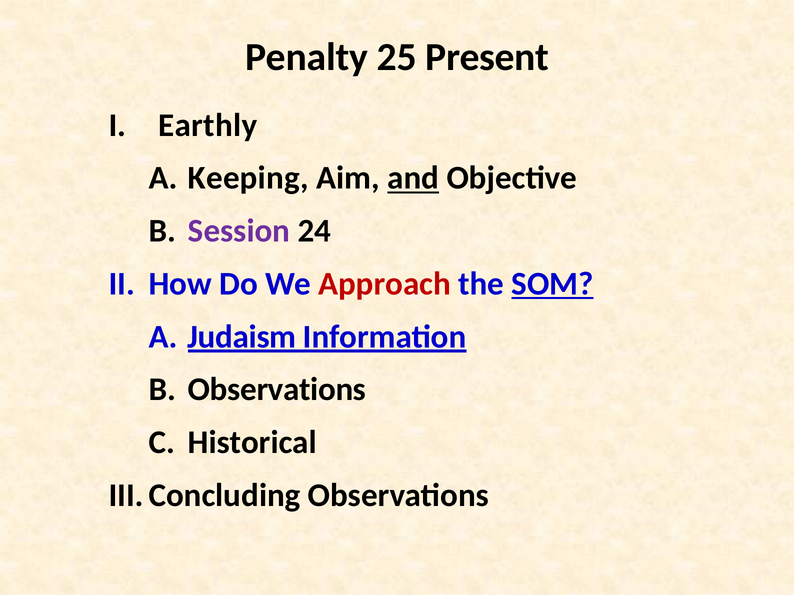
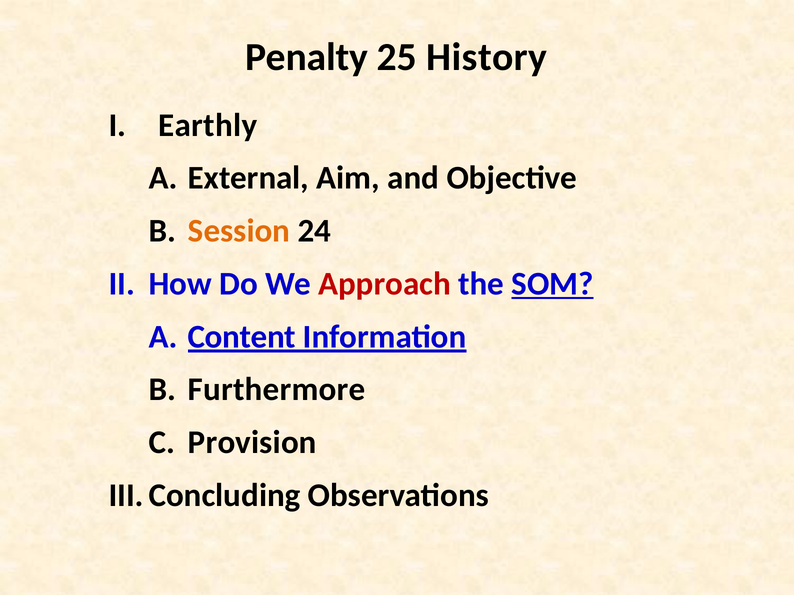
Present: Present -> History
Keeping: Keeping -> External
and underline: present -> none
Session colour: purple -> orange
Judaism: Judaism -> Content
Observations at (277, 390): Observations -> Furthermore
Historical: Historical -> Provision
